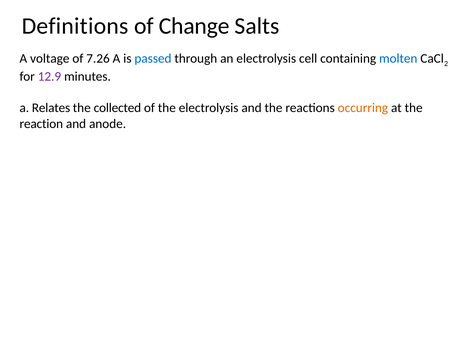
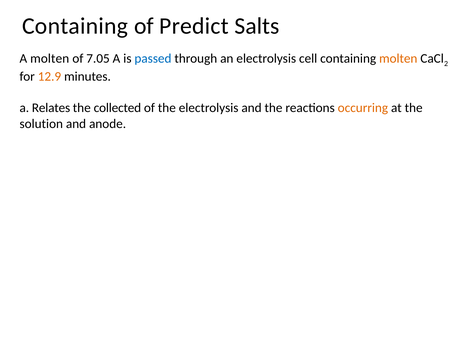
Definitions at (75, 26): Definitions -> Containing
Change: Change -> Predict
A voltage: voltage -> molten
7.26: 7.26 -> 7.05
molten at (398, 59) colour: blue -> orange
12.9 colour: purple -> orange
reaction: reaction -> solution
